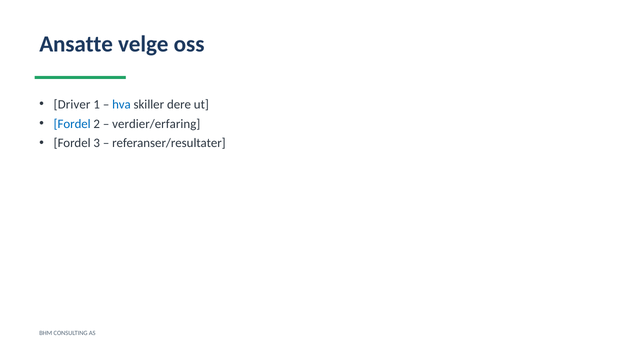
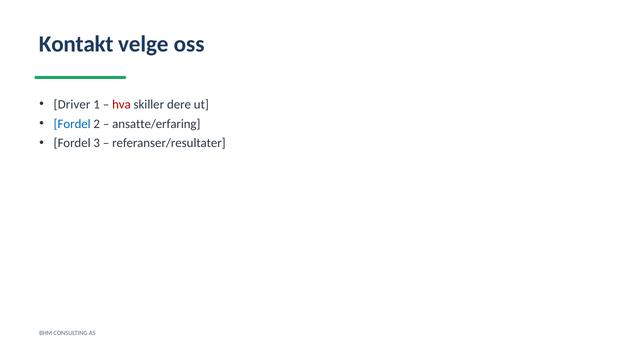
Ansatte: Ansatte -> Kontakt
hva colour: blue -> red
verdier/erfaring: verdier/erfaring -> ansatte/erfaring
